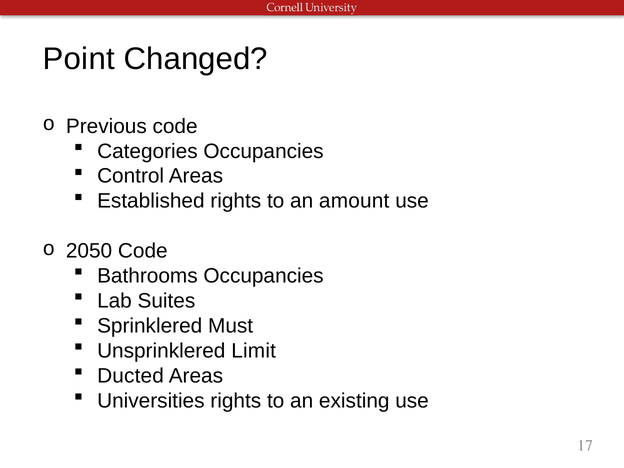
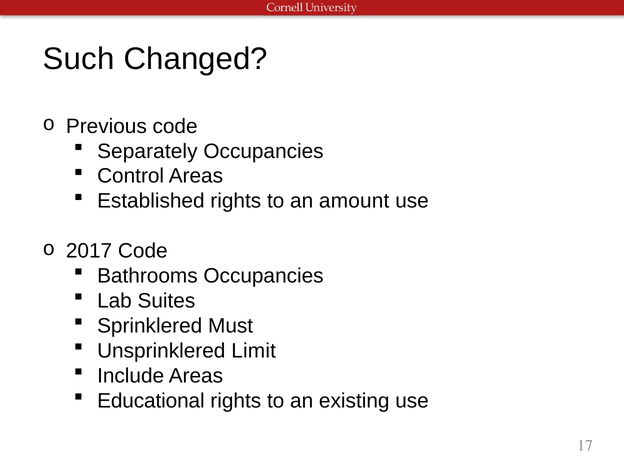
Point: Point -> Such
Categories: Categories -> Separately
2050: 2050 -> 2017
Ducted: Ducted -> Include
Universities: Universities -> Educational
